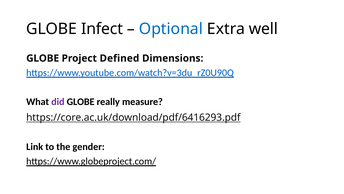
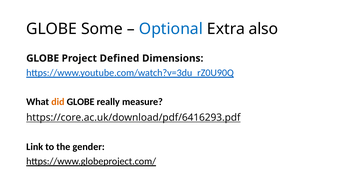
Infect: Infect -> Some
well: well -> also
did colour: purple -> orange
